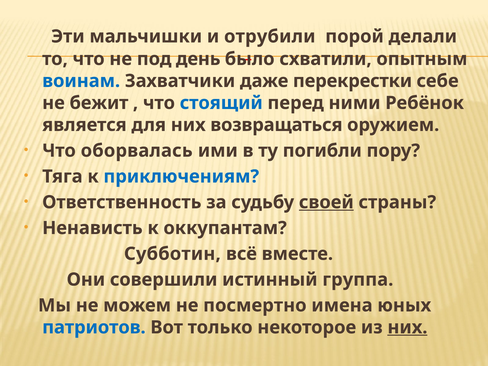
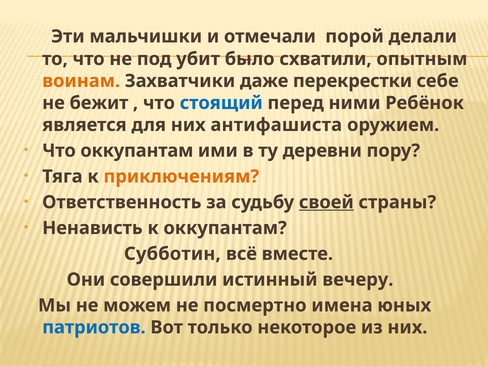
отрубили: отрубили -> отмечали
день: день -> убит
воинам colour: blue -> orange
возвращаться: возвращаться -> антифашиста
Что оборвалась: оборвалась -> оккупантам
погибли: погибли -> деревни
приключениям colour: blue -> orange
группа: группа -> вечеру
них at (407, 327) underline: present -> none
